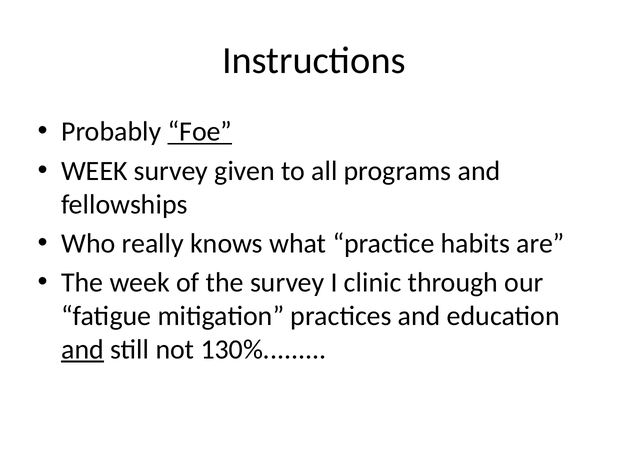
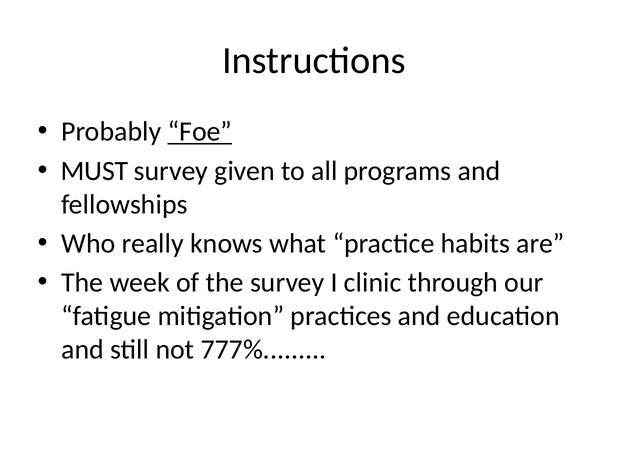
WEEK at (94, 171): WEEK -> MUST
and at (83, 350) underline: present -> none
130%: 130% -> 777%
